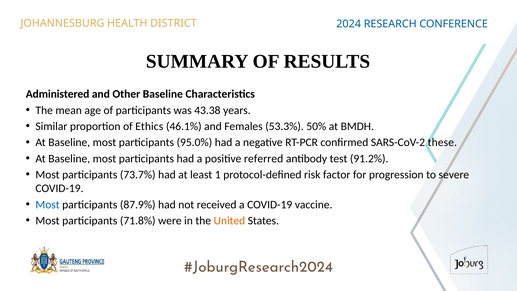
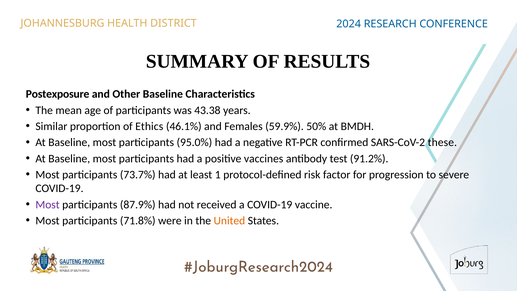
Administered: Administered -> Postexposure
53.3%: 53.3% -> 59.9%
referred: referred -> vaccines
Most at (48, 204) colour: blue -> purple
